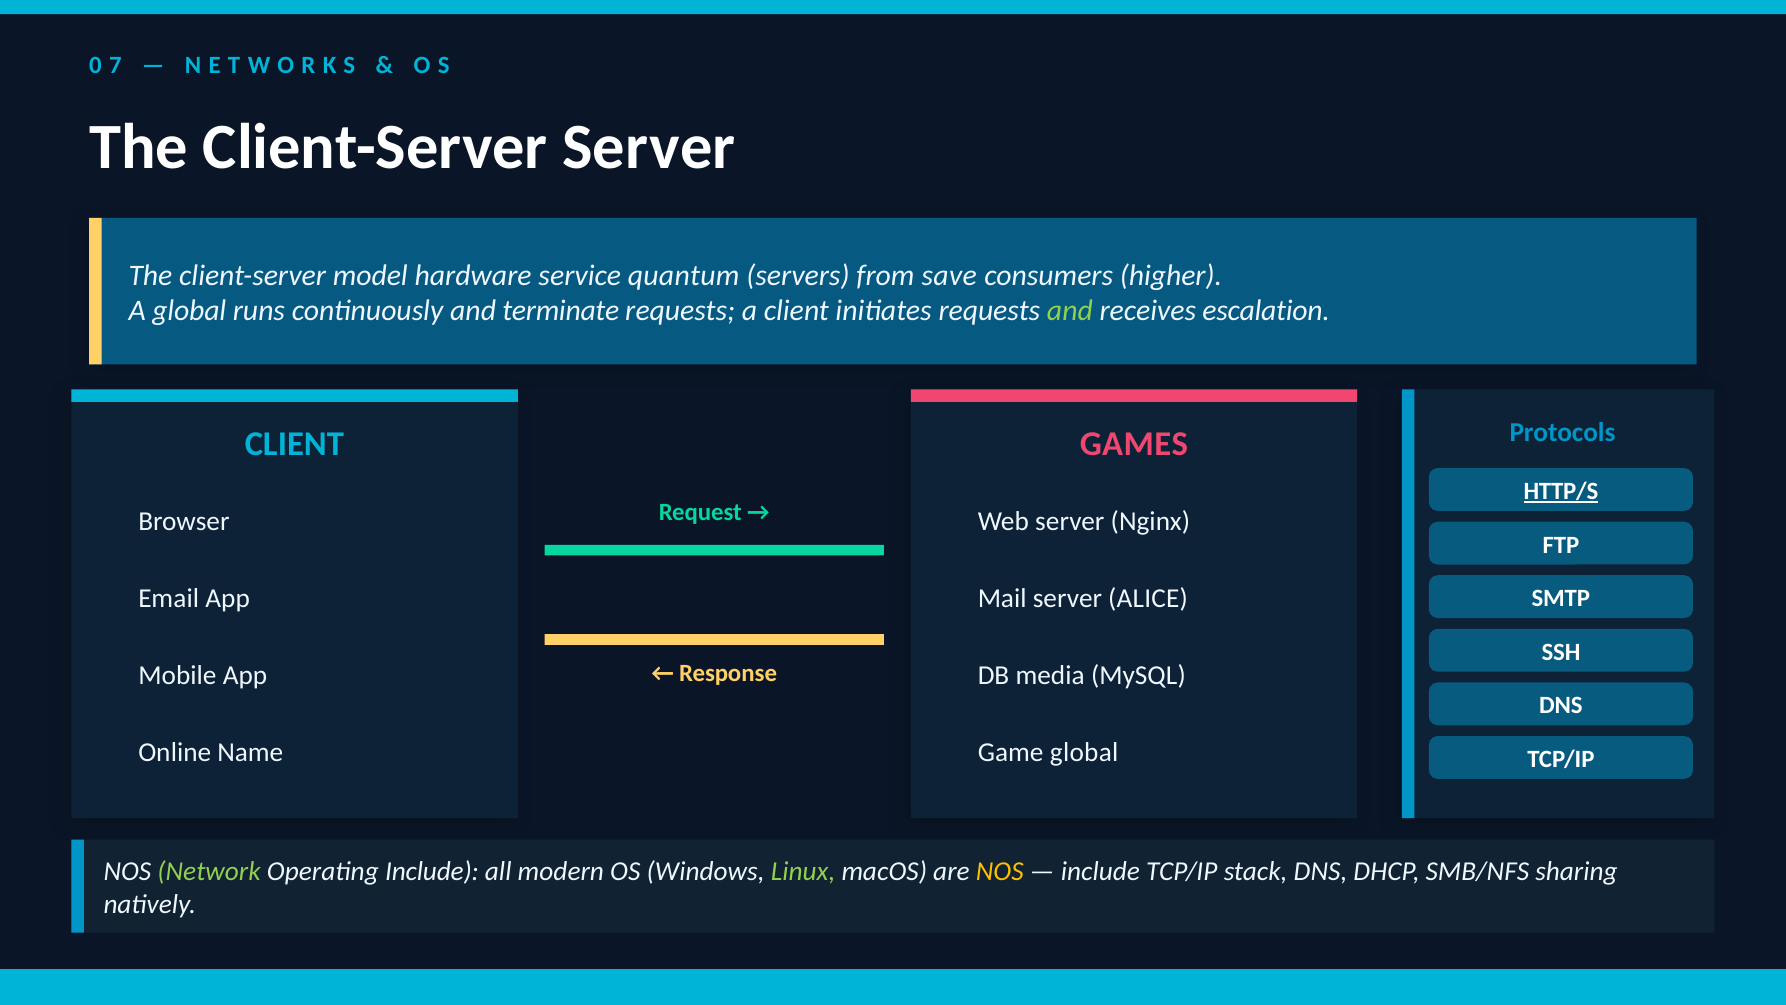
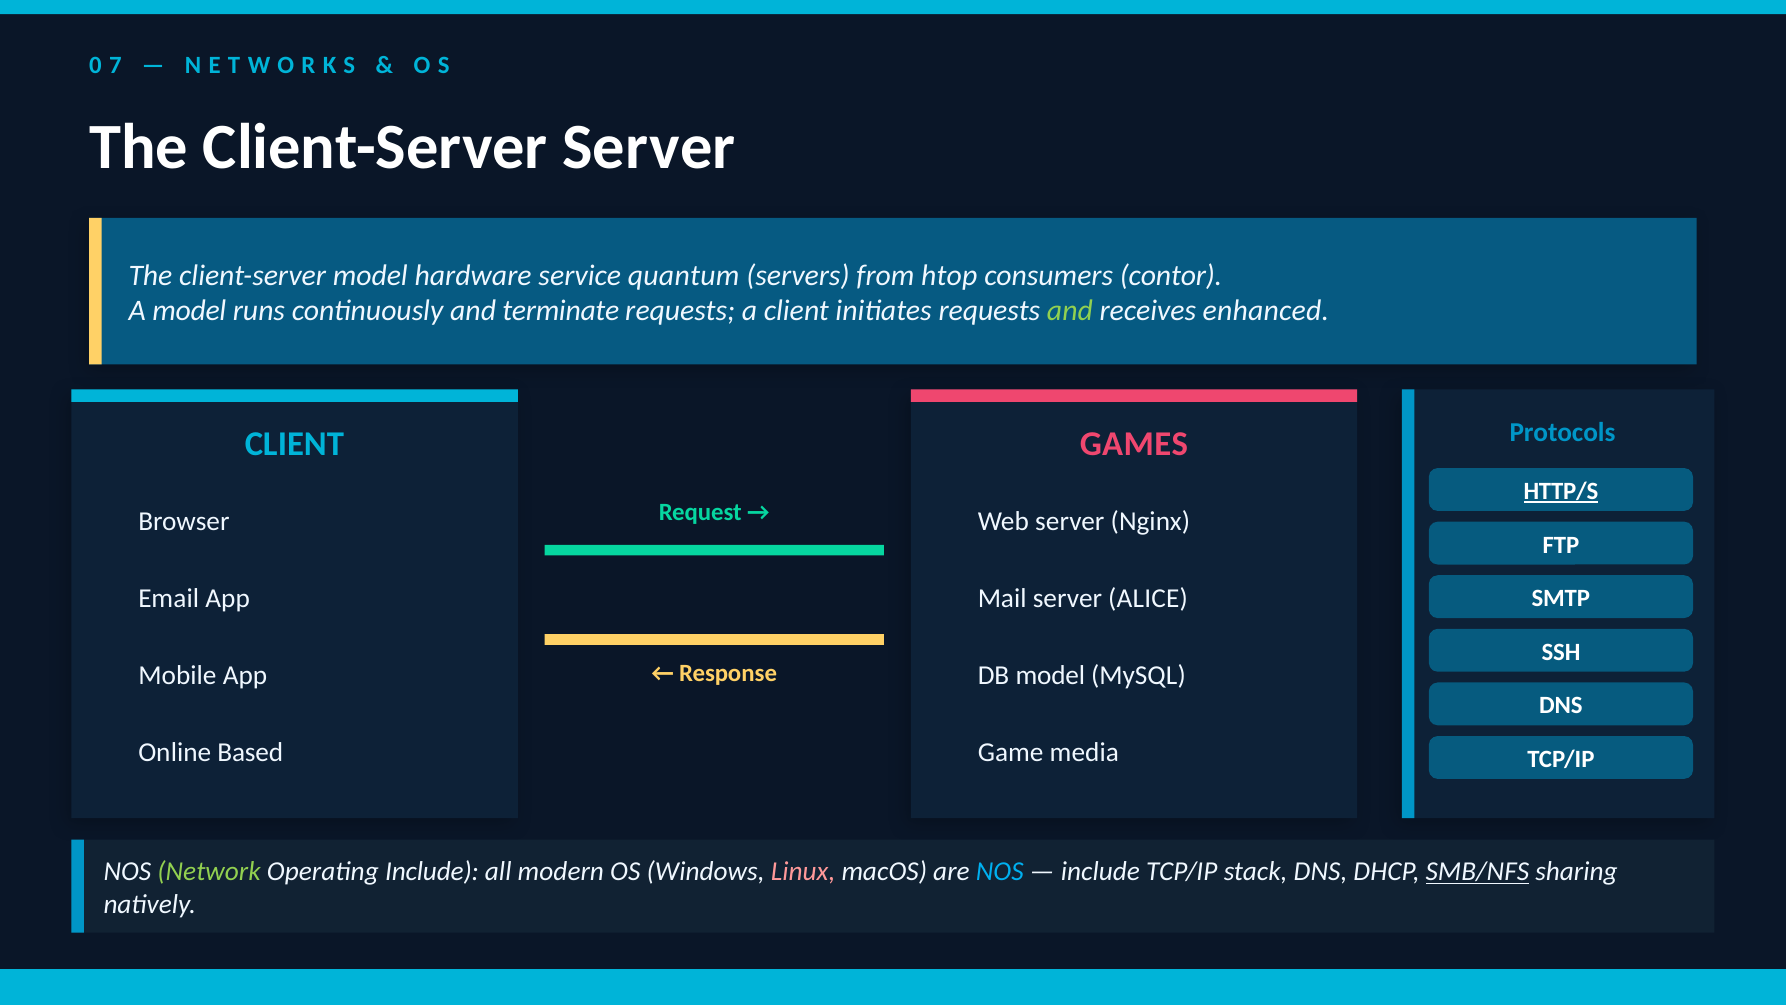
save: save -> htop
higher: higher -> contor
A global: global -> model
escalation: escalation -> enhanced
media at (1050, 675): media -> model
Name: Name -> Based
global at (1084, 752): global -> media
Linux colour: light green -> pink
NOS at (1000, 871) colour: yellow -> light blue
SMB/NFS underline: none -> present
